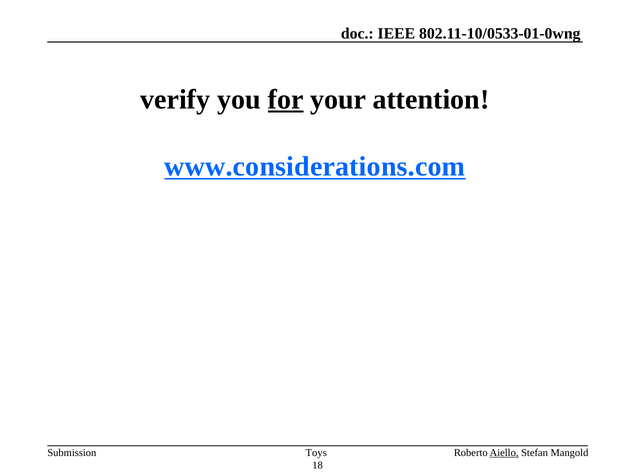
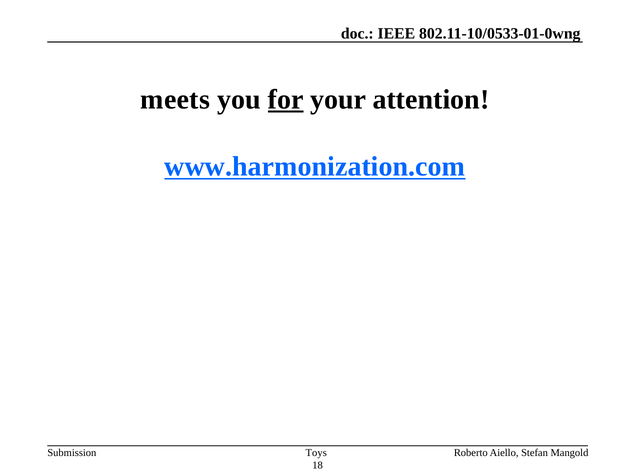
verify: verify -> meets
www.considerations.com: www.considerations.com -> www.harmonization.com
Aiello underline: present -> none
